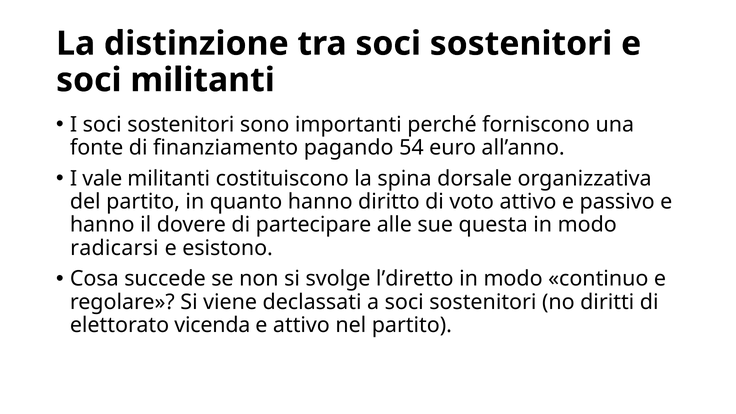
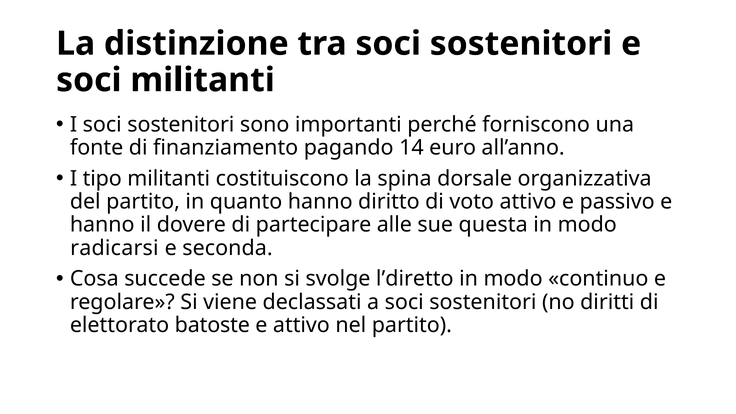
54: 54 -> 14
vale: vale -> tipo
esistono: esistono -> seconda
vicenda: vicenda -> batoste
